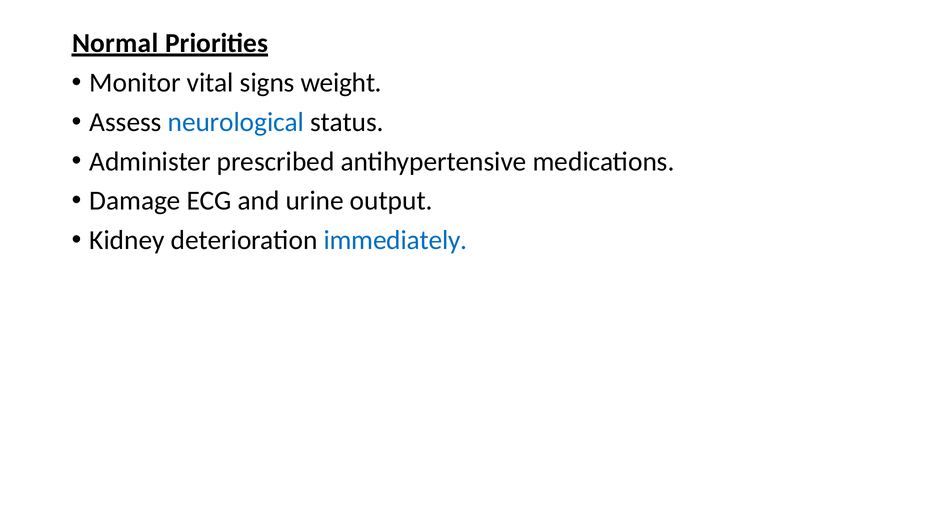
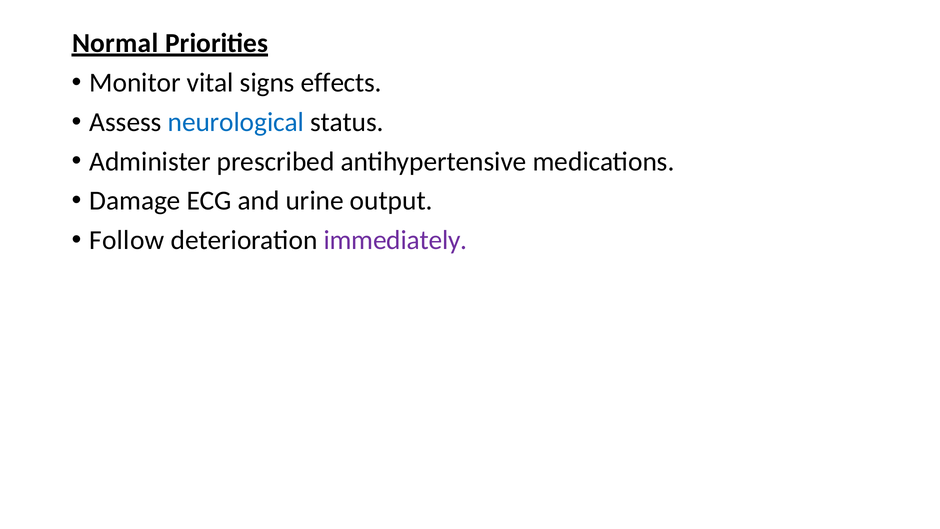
weight: weight -> effects
Kidney: Kidney -> Follow
immediately colour: blue -> purple
